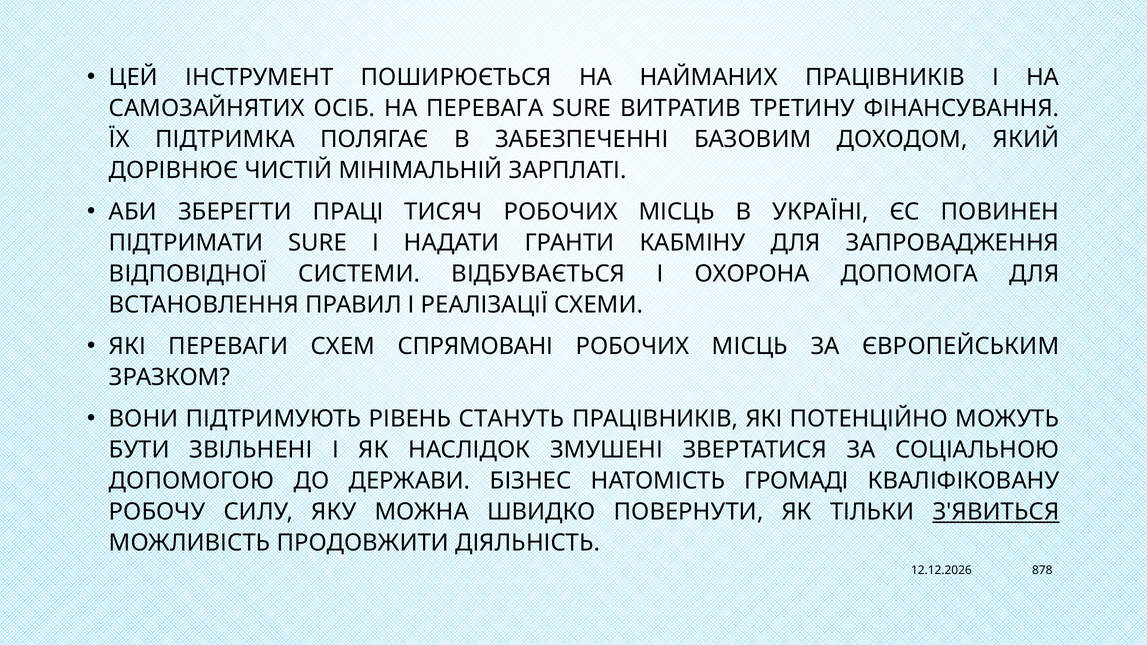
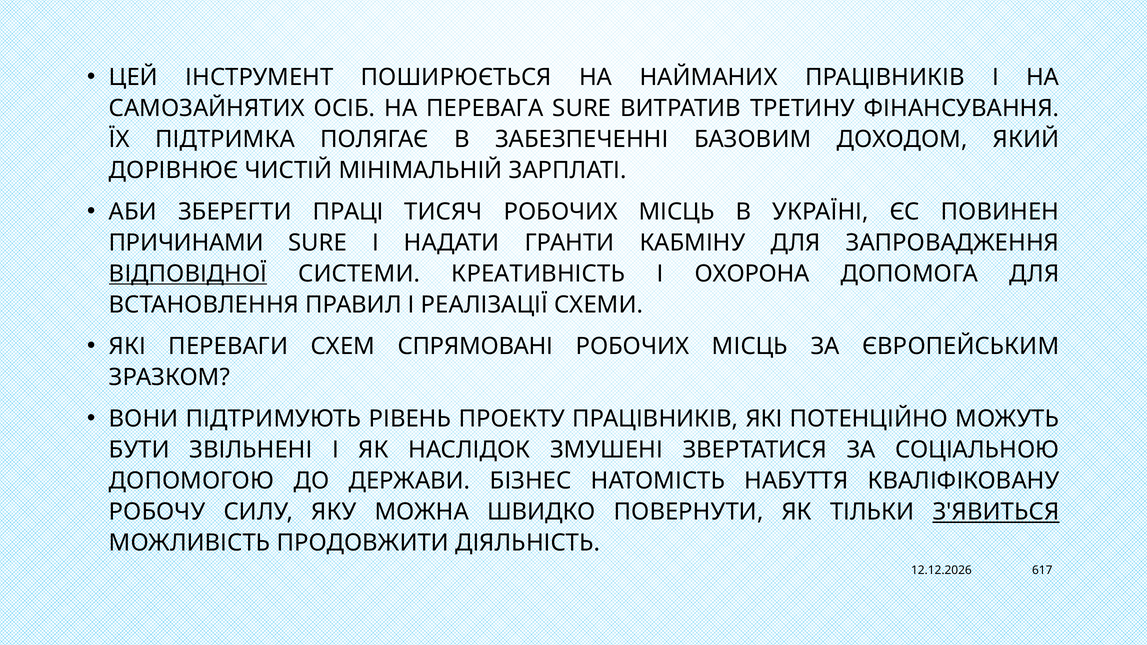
ПІДТРИМАТИ: ПІДТРИМАТИ -> ПРИЧИНАМИ
ВІДПОВІДНОЇ underline: none -> present
ВІДБУВАЄТЬСЯ: ВІДБУВАЄТЬСЯ -> КРЕАТИВНІСТЬ
СТАНУТЬ: СТАНУТЬ -> ПРОЕКТУ
ГРОМАДІ: ГРОМАДІ -> НАБУТТЯ
878: 878 -> 617
